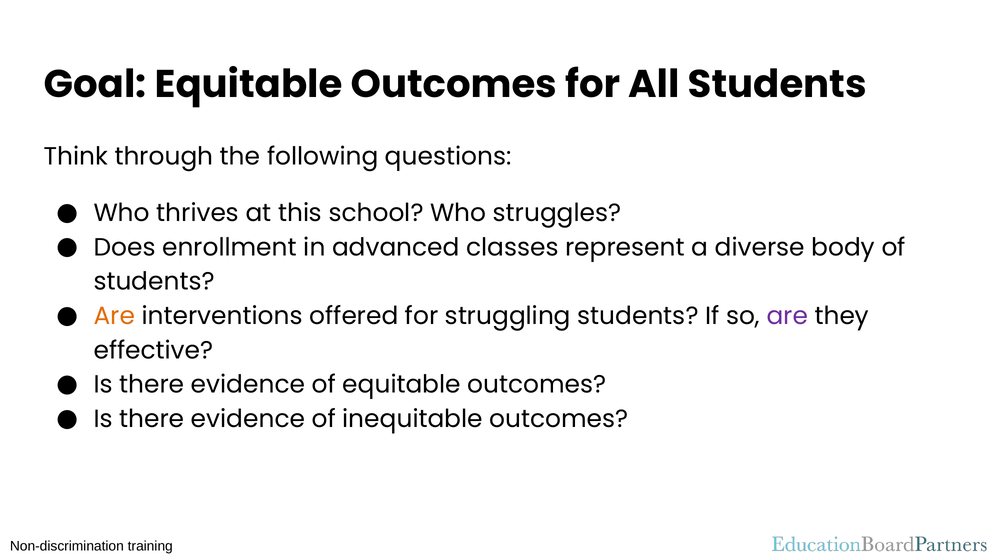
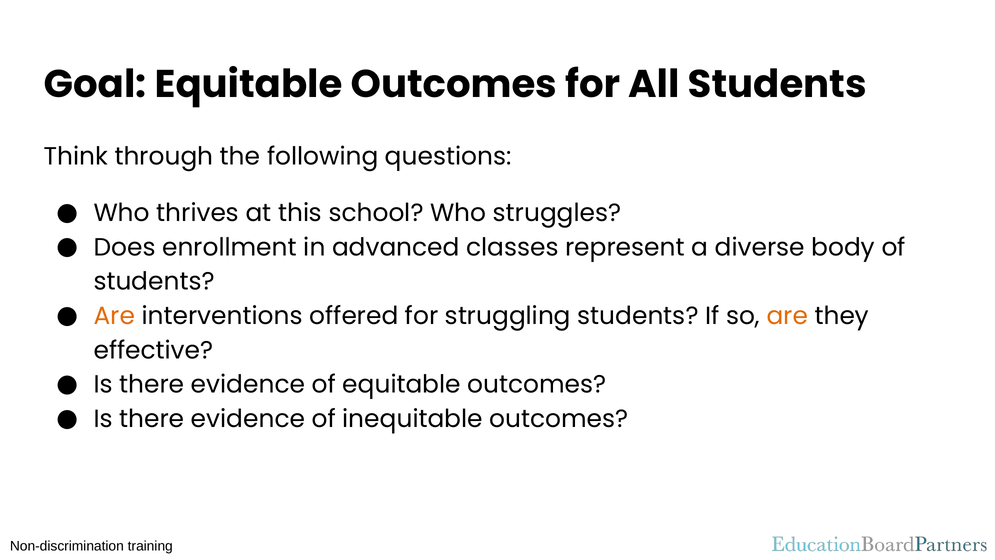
are at (787, 316) colour: purple -> orange
